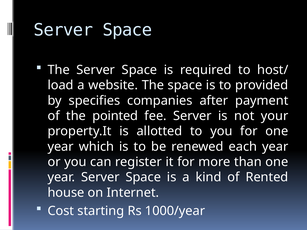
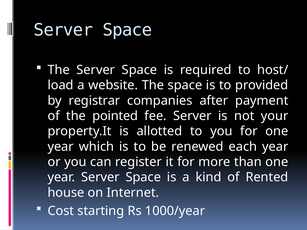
specifies: specifies -> registrar
